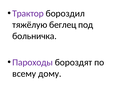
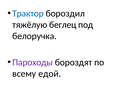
Трактор colour: purple -> blue
больничка: больничка -> белоручка
дому: дому -> едой
